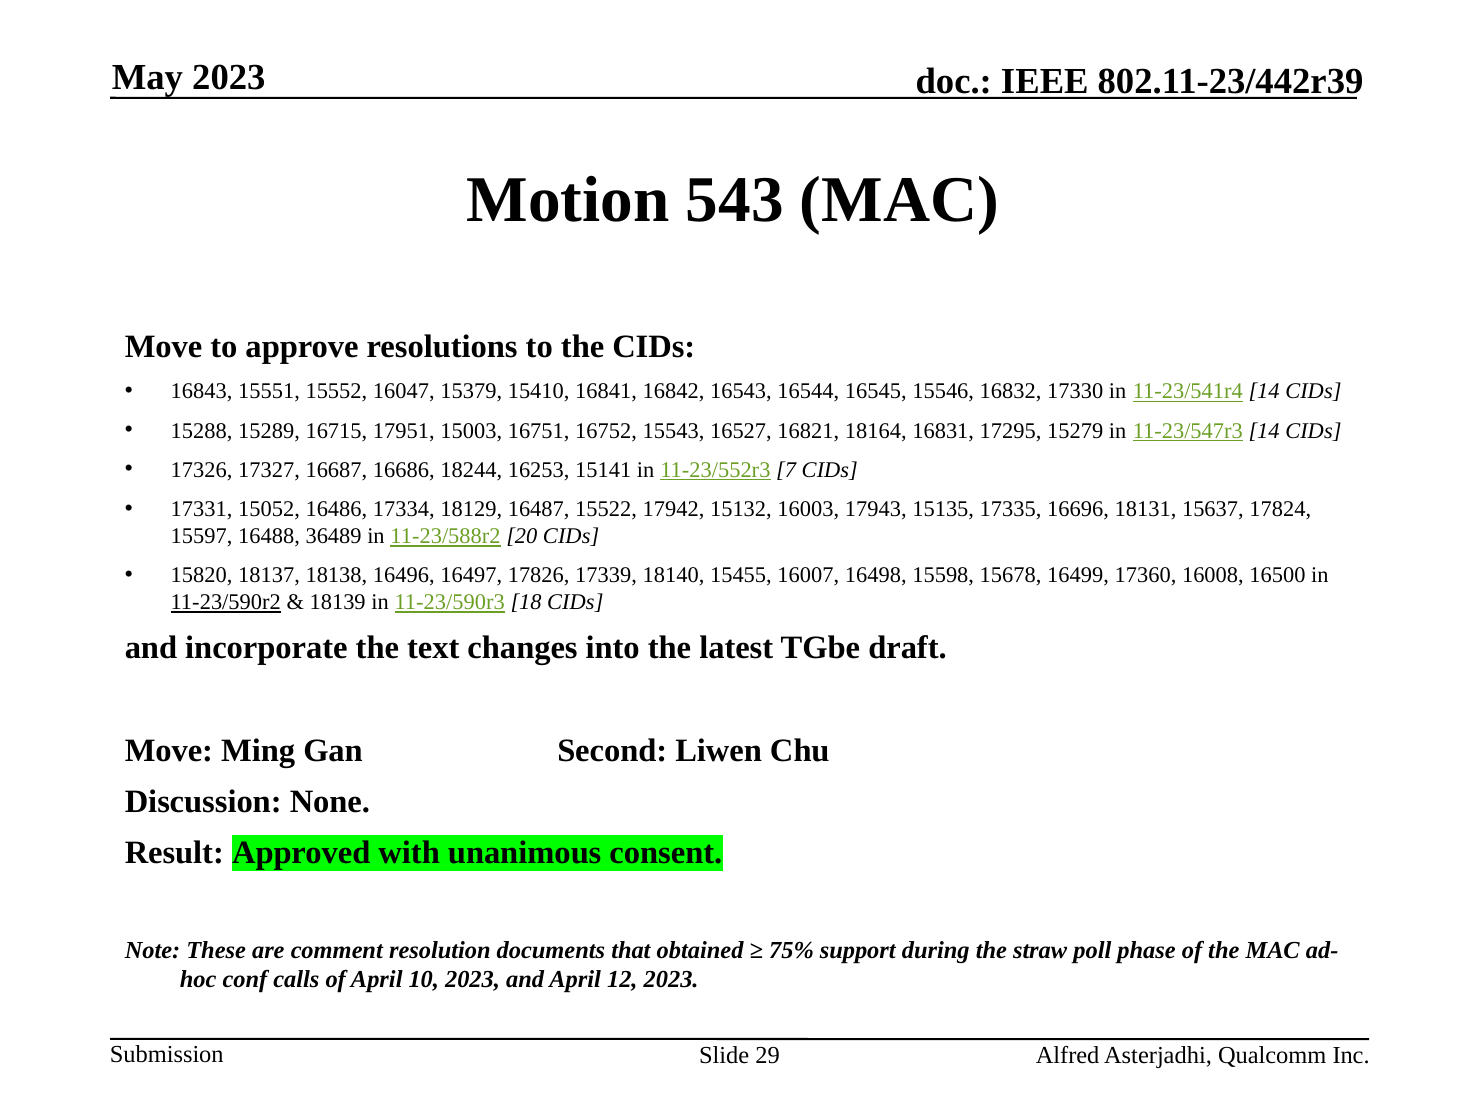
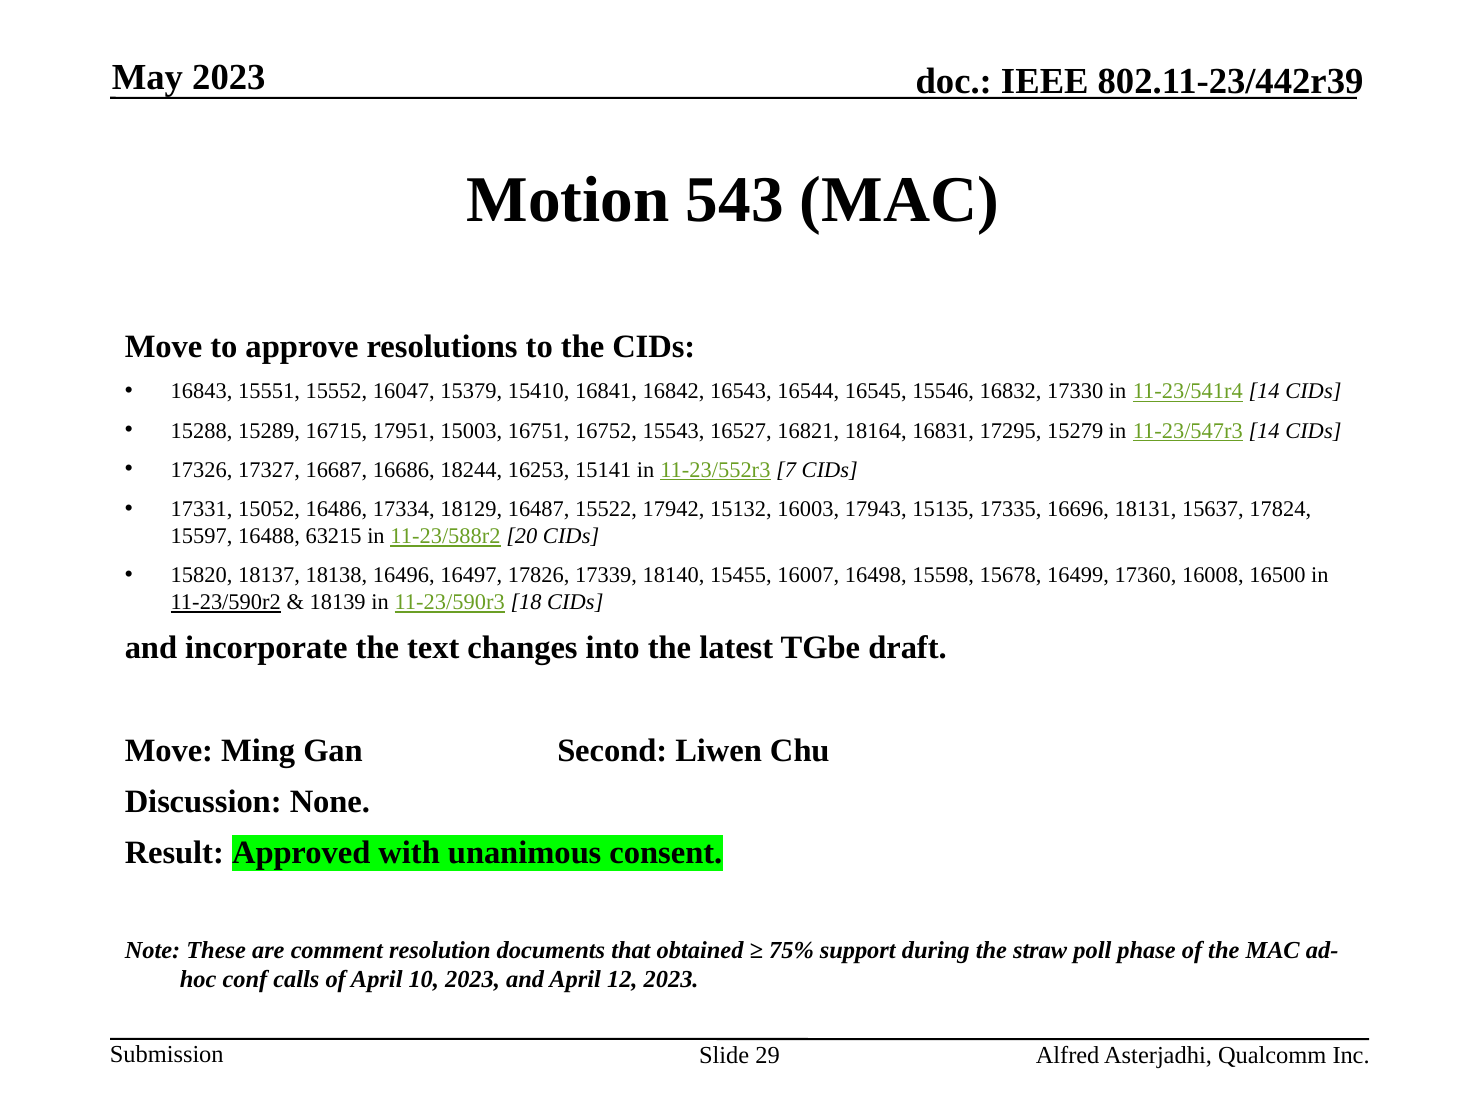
36489: 36489 -> 63215
